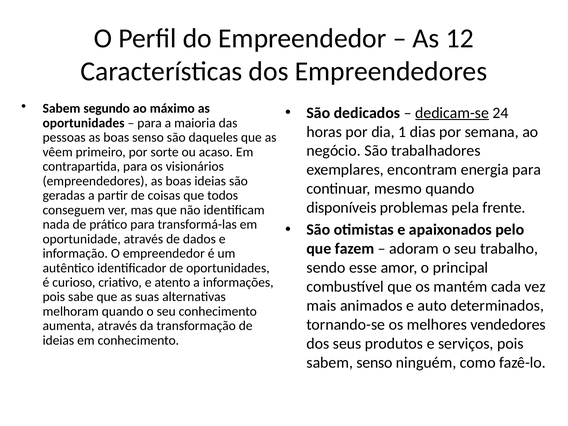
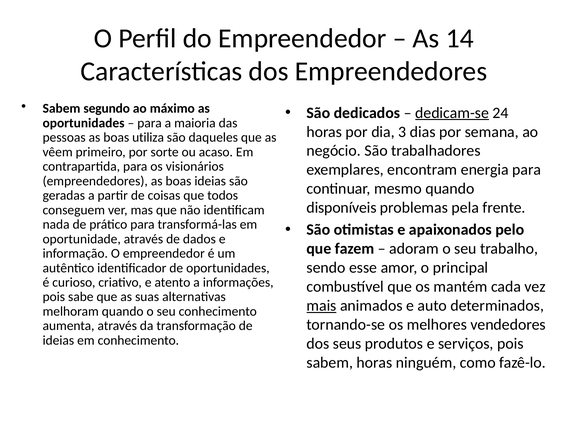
12: 12 -> 14
1: 1 -> 3
boas senso: senso -> utiliza
mais underline: none -> present
sabem senso: senso -> horas
